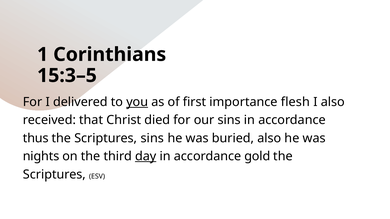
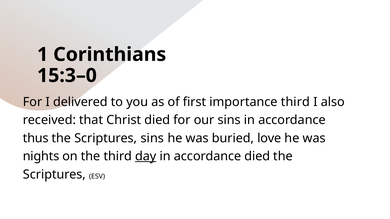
15:3–5: 15:3–5 -> 15:3–0
you underline: present -> none
importance flesh: flesh -> third
buried also: also -> love
accordance gold: gold -> died
